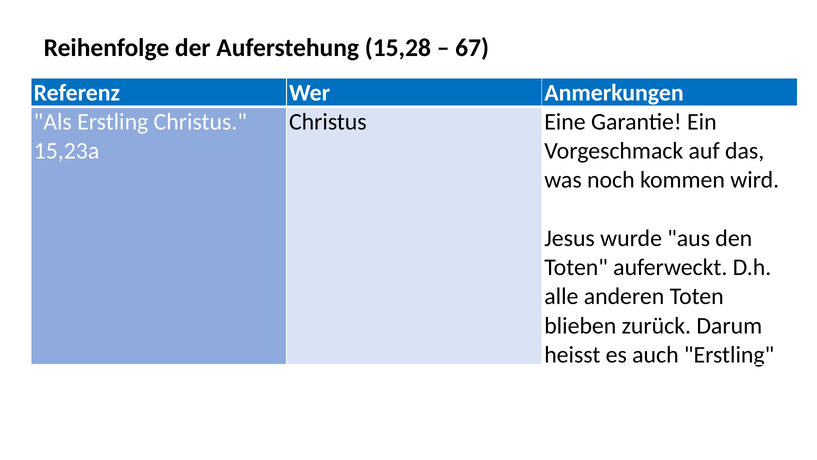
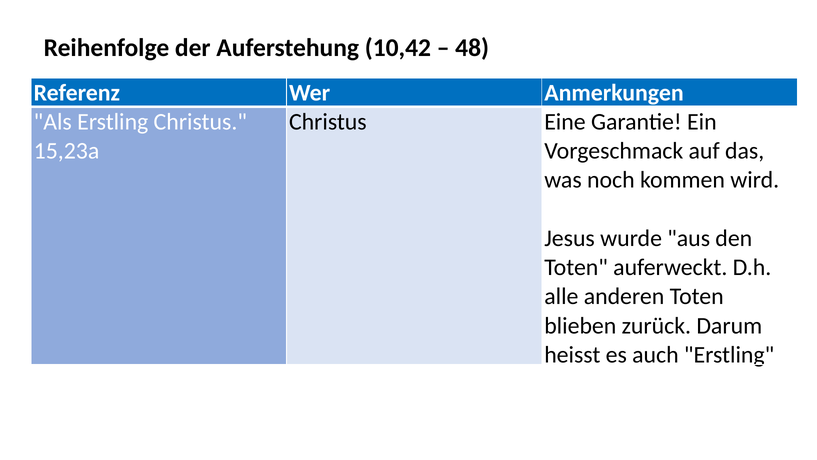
15,28: 15,28 -> 10,42
67: 67 -> 48
